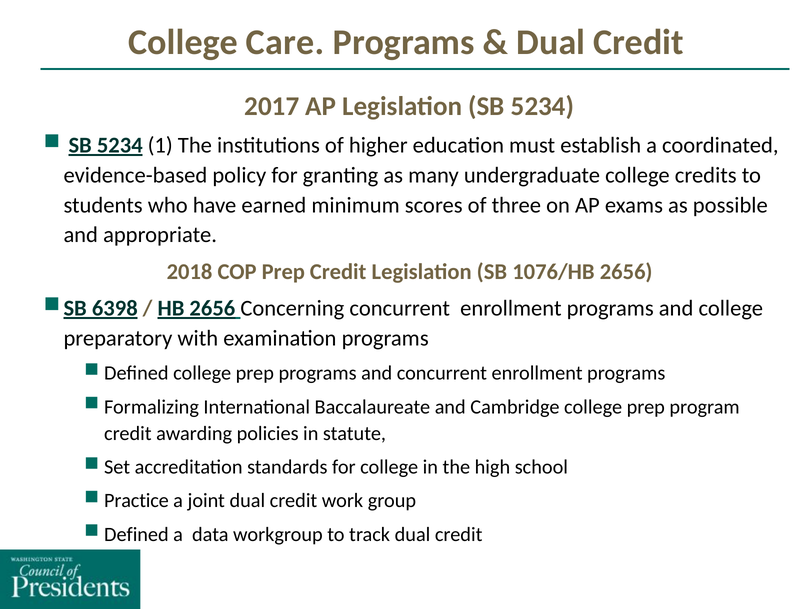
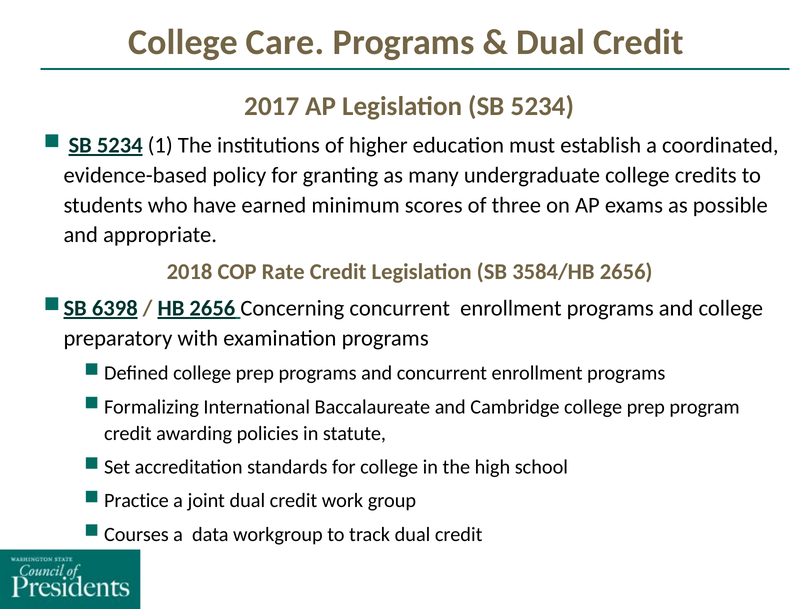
COP Prep: Prep -> Rate
1076/HB: 1076/HB -> 3584/HB
Defined at (136, 534): Defined -> Courses
